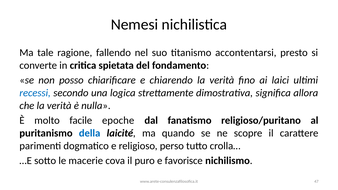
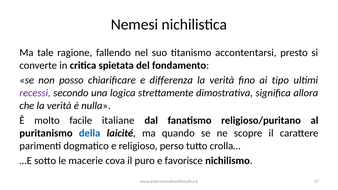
chiarendo: chiarendo -> differenza
laici: laici -> tipo
recessi colour: blue -> purple
epoche: epoche -> italiane
